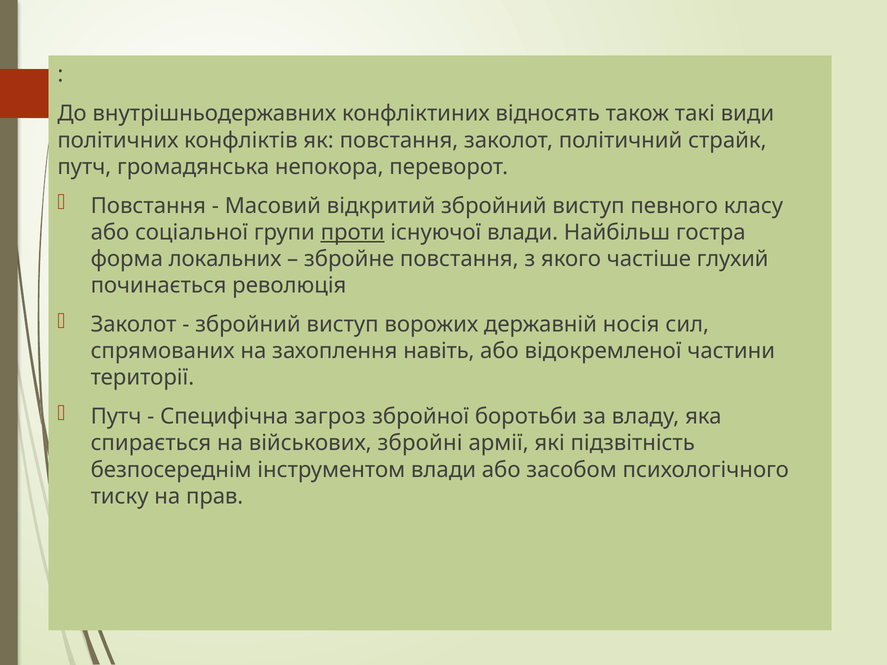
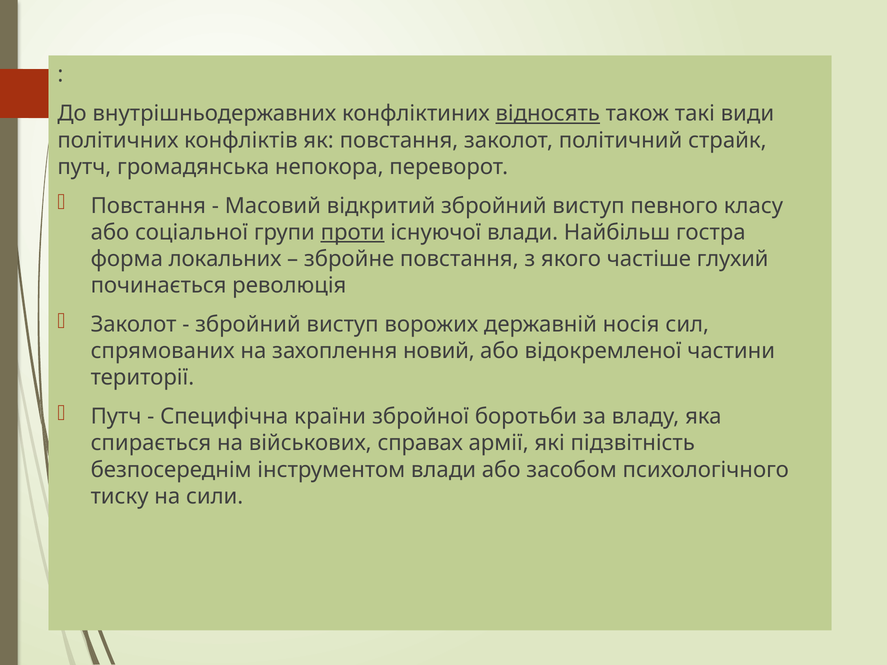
відносять underline: none -> present
навіть: навіть -> новий
загроз: загроз -> країни
збройні: збройні -> справах
прав: прав -> сили
